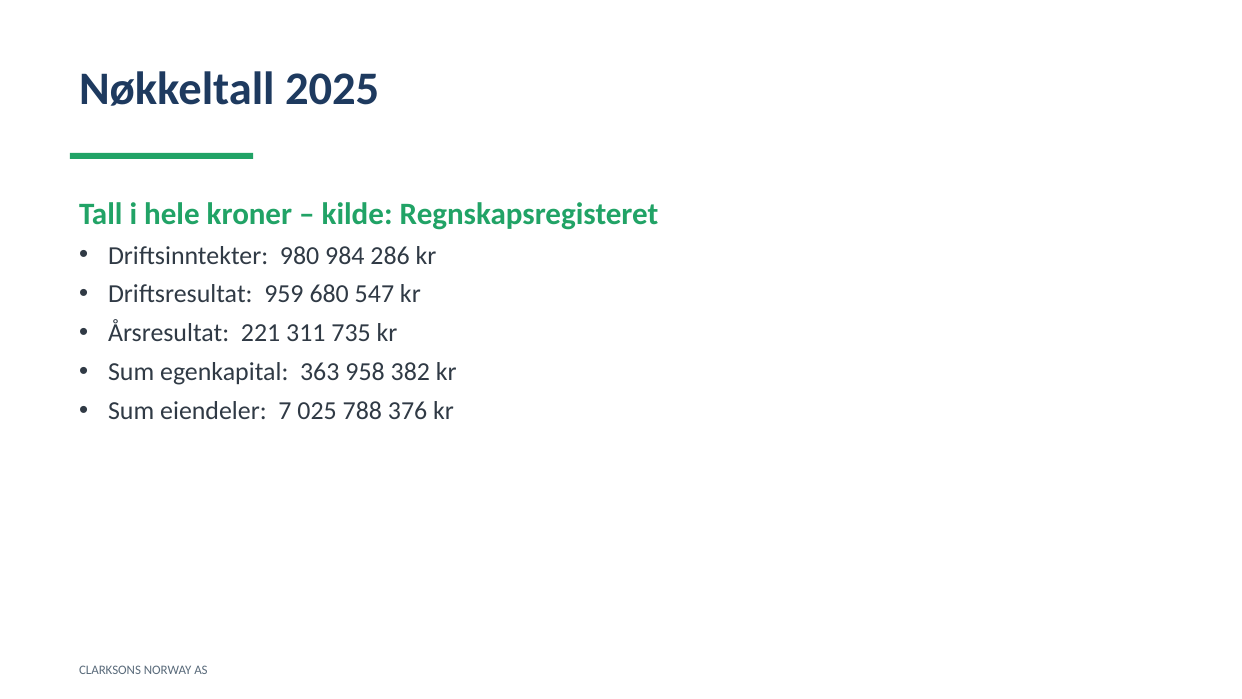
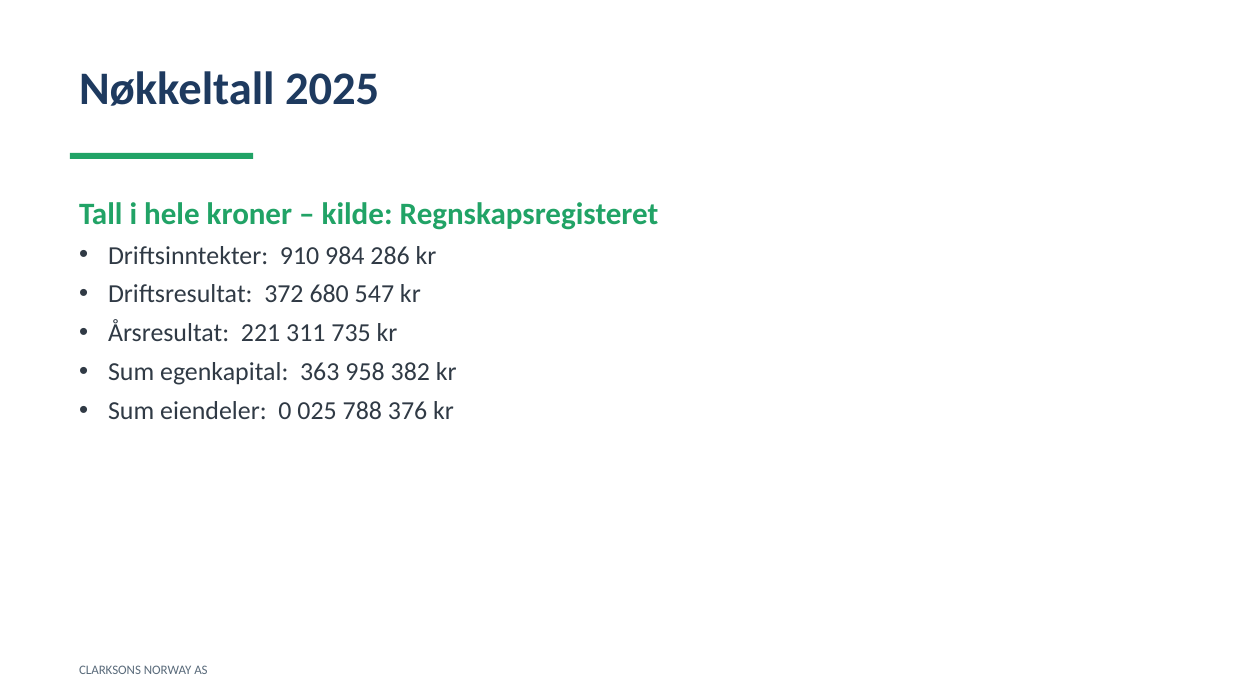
980: 980 -> 910
959: 959 -> 372
7: 7 -> 0
